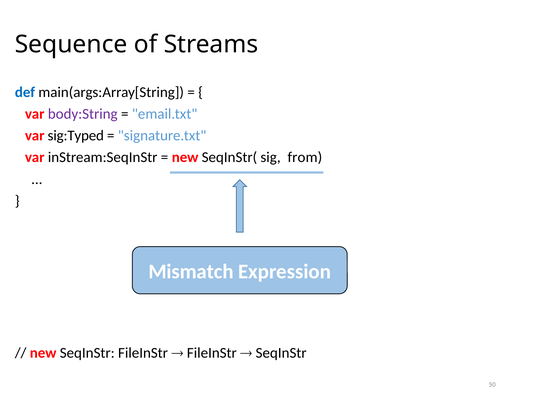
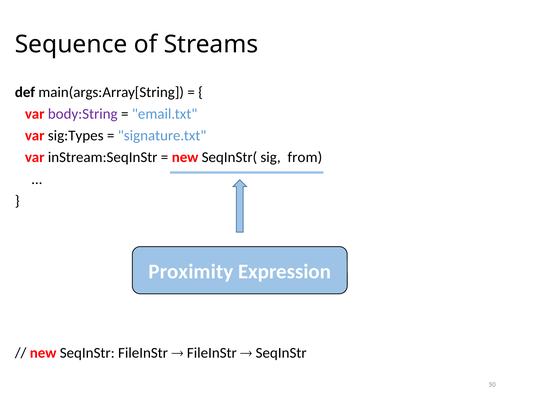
def colour: blue -> black
sig:Typed: sig:Typed -> sig:Types
Mismatch: Mismatch -> Proximity
